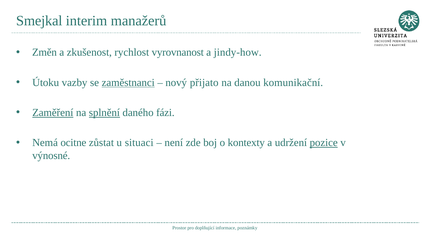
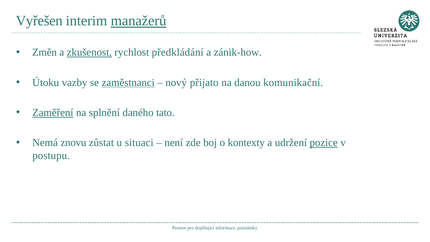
Smejkal: Smejkal -> Vyřešen
manažerů underline: none -> present
zkušenost underline: none -> present
vyrovnanost: vyrovnanost -> předkládání
jindy-how: jindy-how -> zánik-how
splnění underline: present -> none
fázi: fázi -> tato
ocitne: ocitne -> znovu
výnosné: výnosné -> postupu
